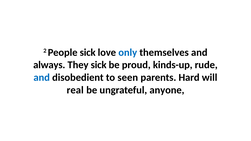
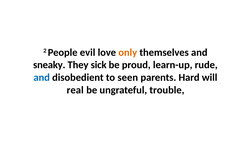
People sick: sick -> evil
only colour: blue -> orange
always: always -> sneaky
kinds-up: kinds-up -> learn-up
anyone: anyone -> trouble
